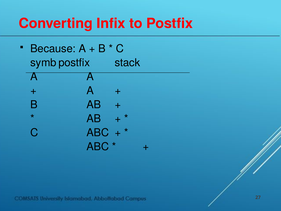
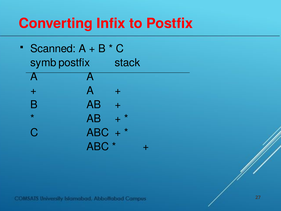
Because: Because -> Scanned
